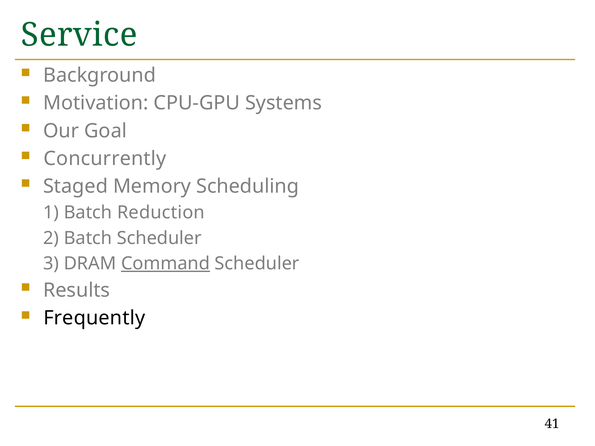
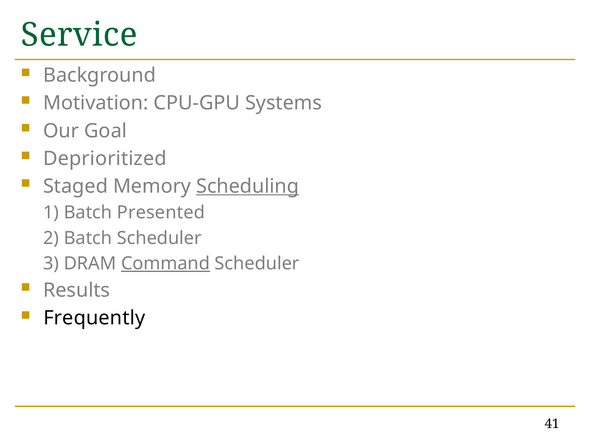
Concurrently: Concurrently -> Deprioritized
Scheduling underline: none -> present
Reduction: Reduction -> Presented
